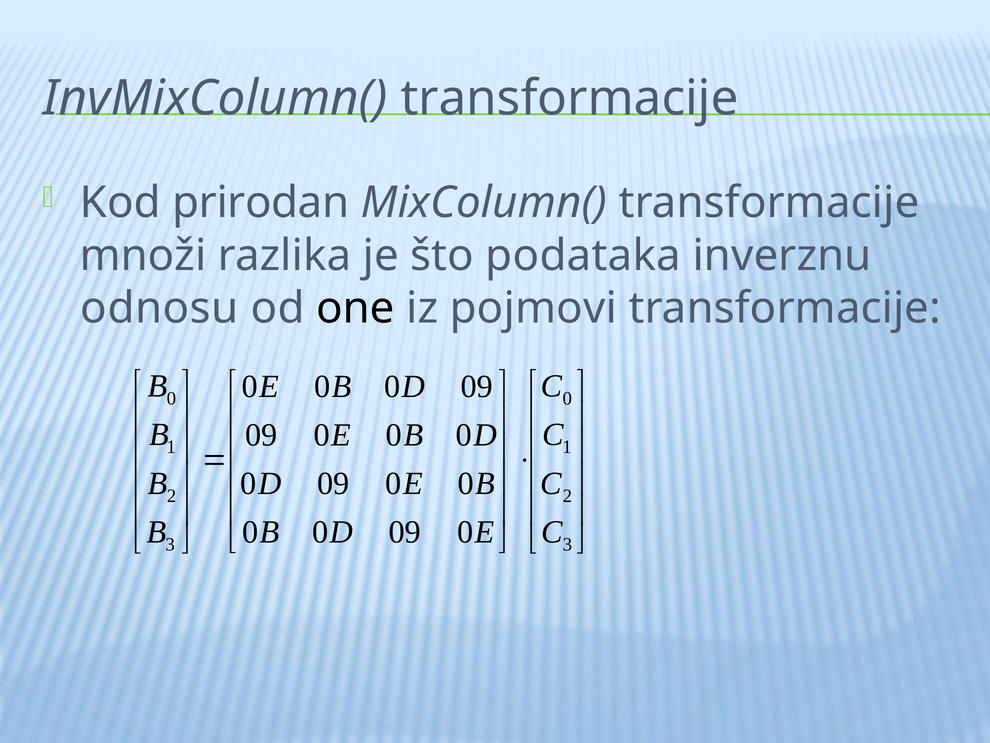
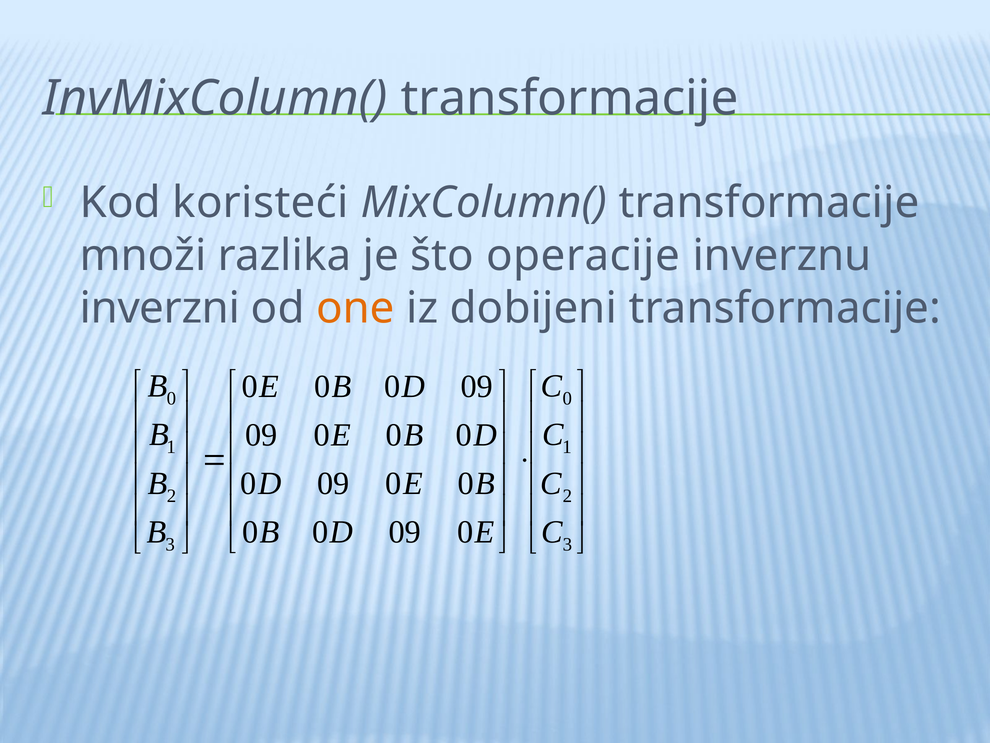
prirodan: prirodan -> koristeći
podataka: podataka -> operacije
odnosu: odnosu -> inverzni
one colour: black -> orange
pojmovi: pojmovi -> dobijeni
